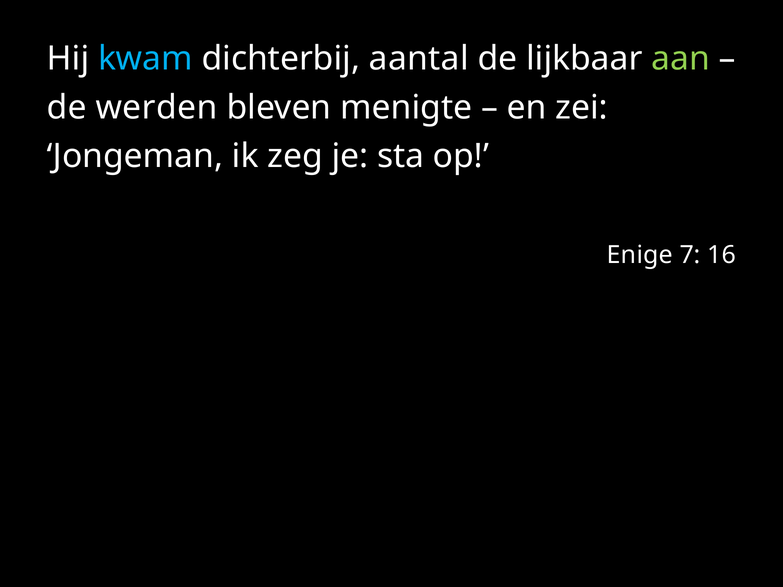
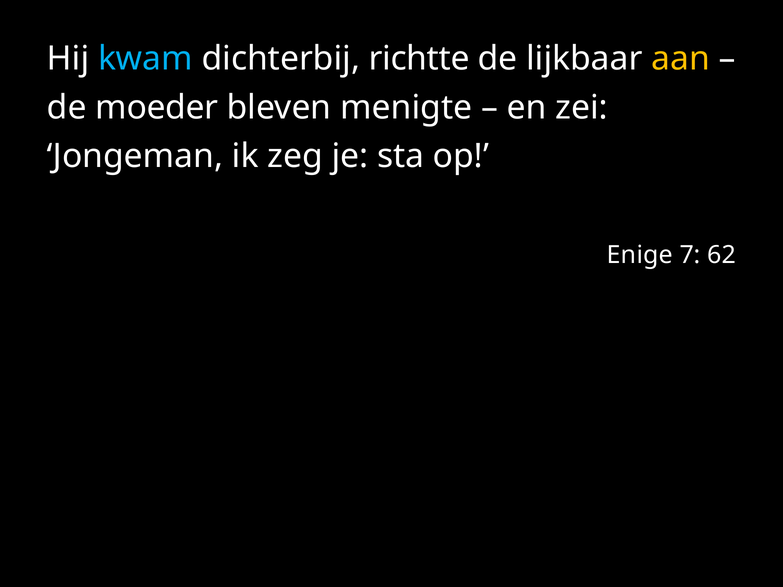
aantal: aantal -> richtte
aan colour: light green -> yellow
werden: werden -> moeder
16: 16 -> 62
